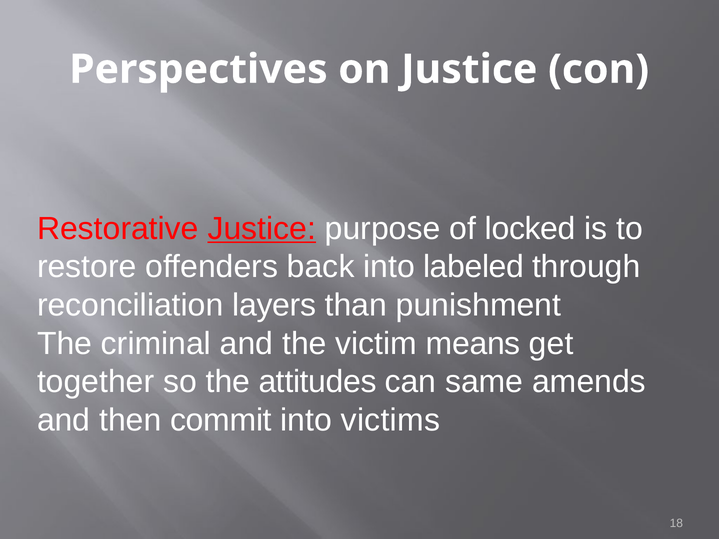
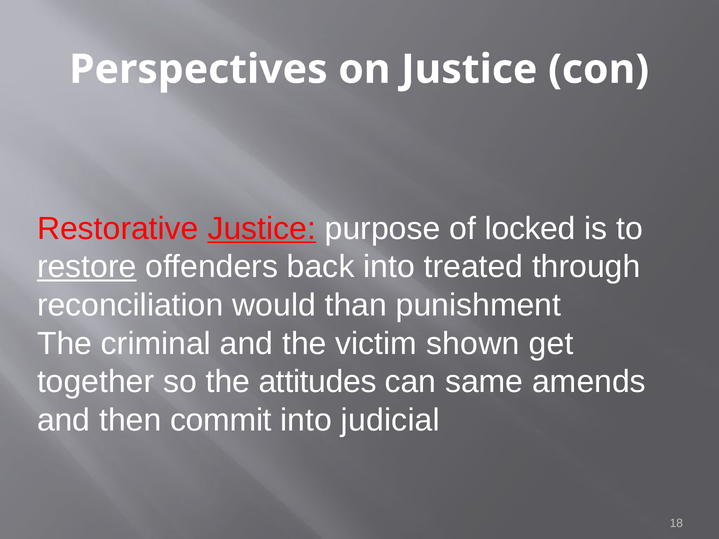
restore underline: none -> present
labeled: labeled -> treated
layers: layers -> would
means: means -> shown
victims: victims -> judicial
